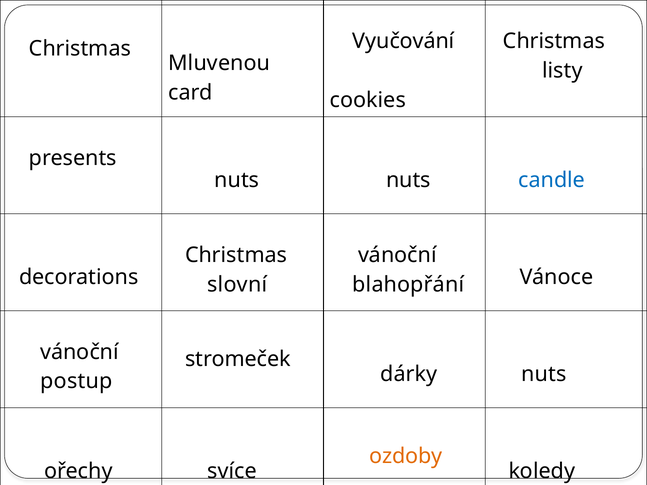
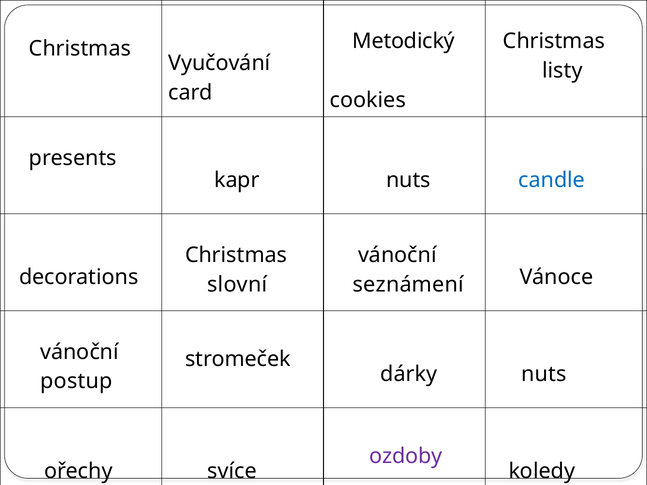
Vyučování: Vyučování -> Metodický
Mluvenou: Mluvenou -> Vyučování
nuts at (237, 180): nuts -> kapr
blahopřání: blahopřání -> seznámení
ozdoby colour: orange -> purple
